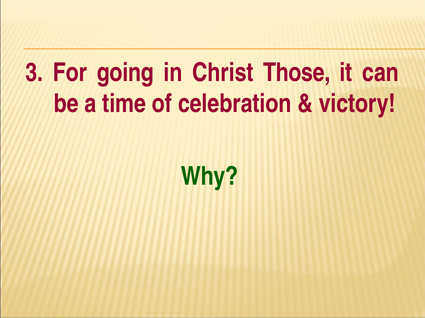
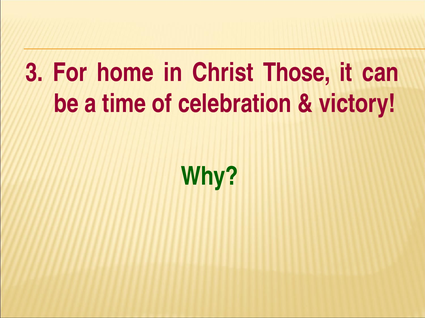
going: going -> home
